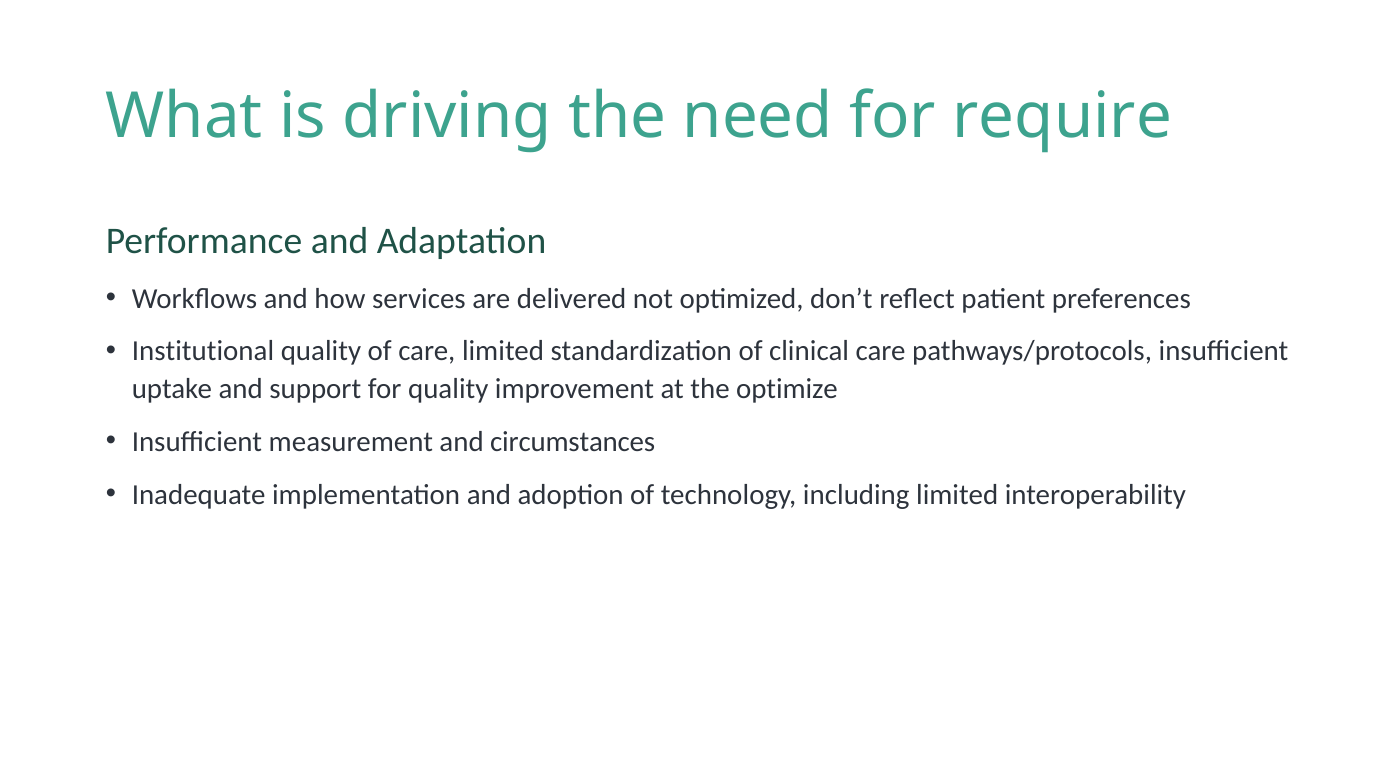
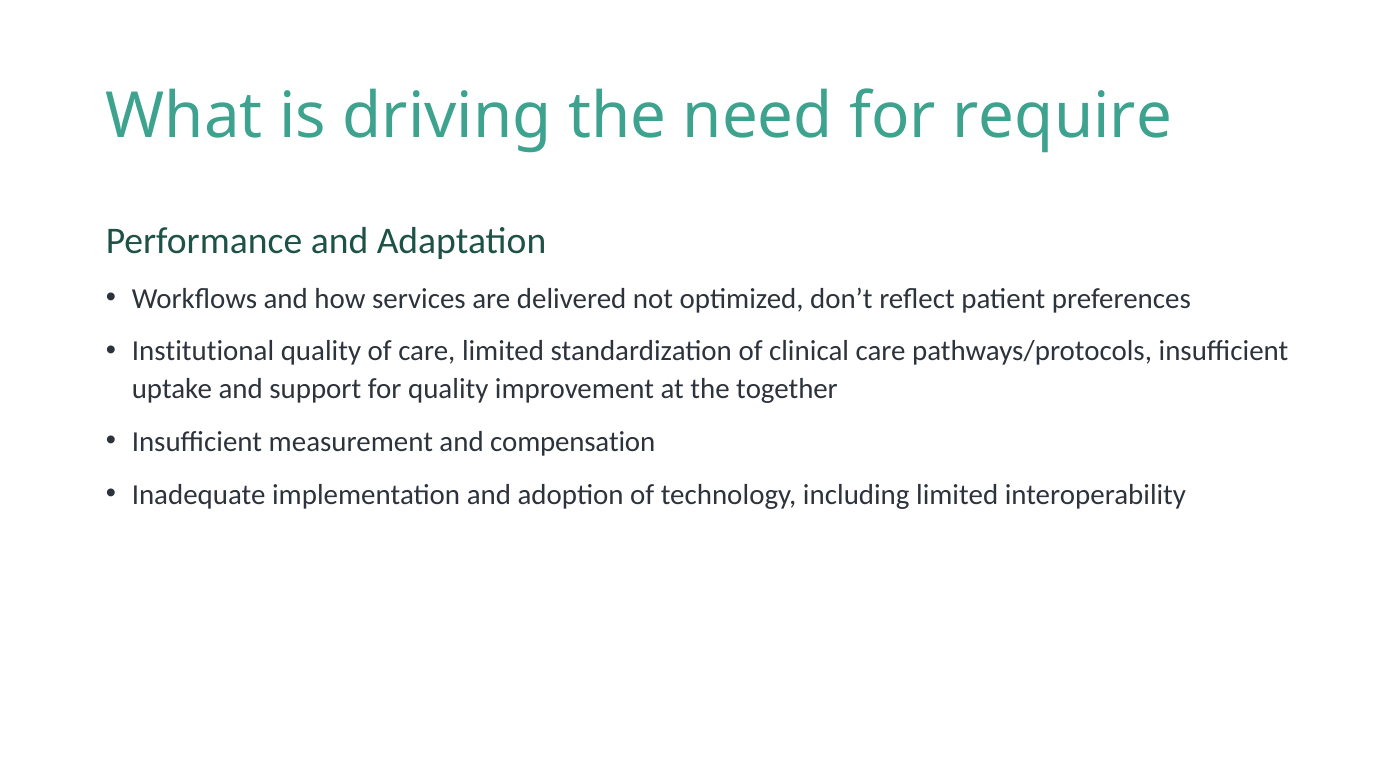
optimize: optimize -> together
circumstances: circumstances -> compensation
